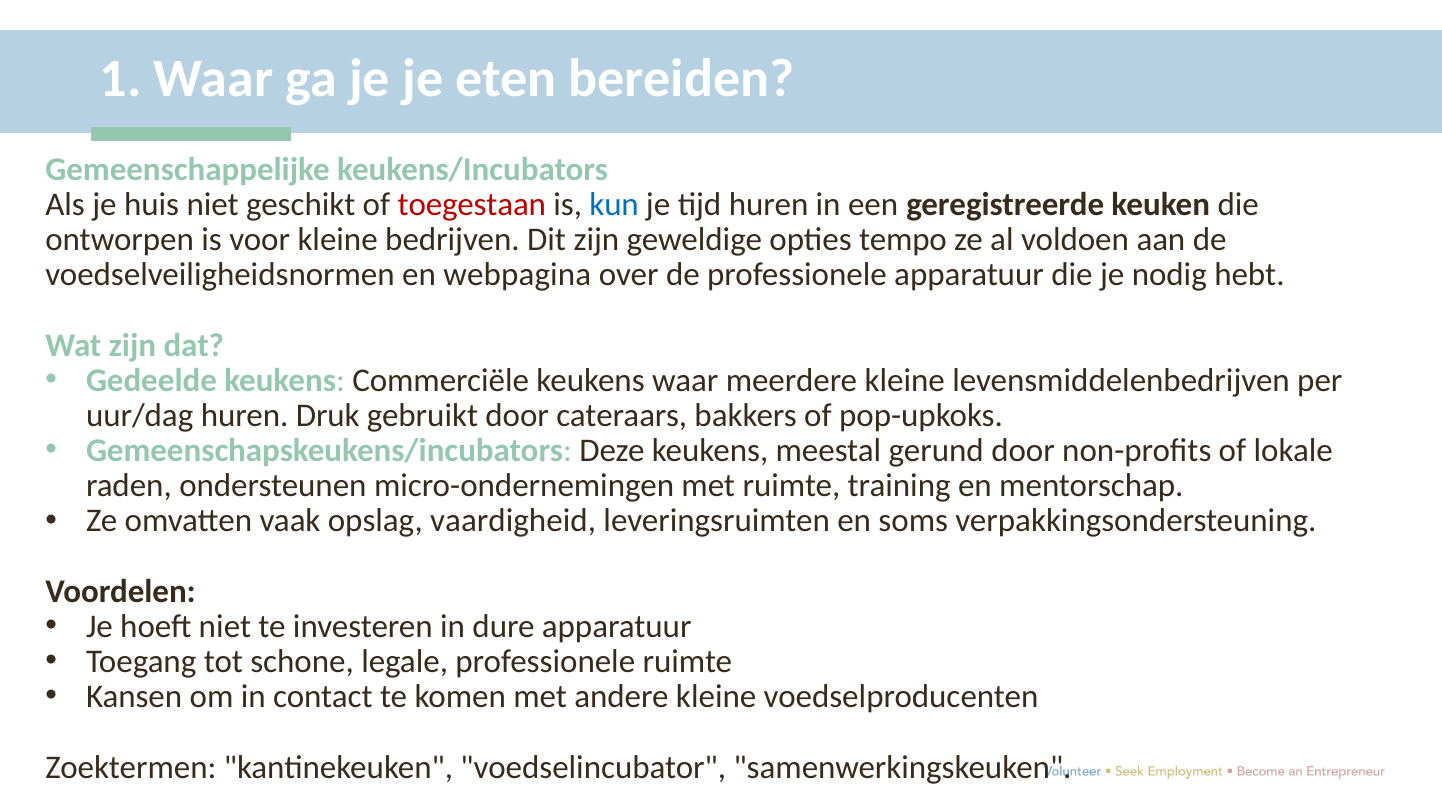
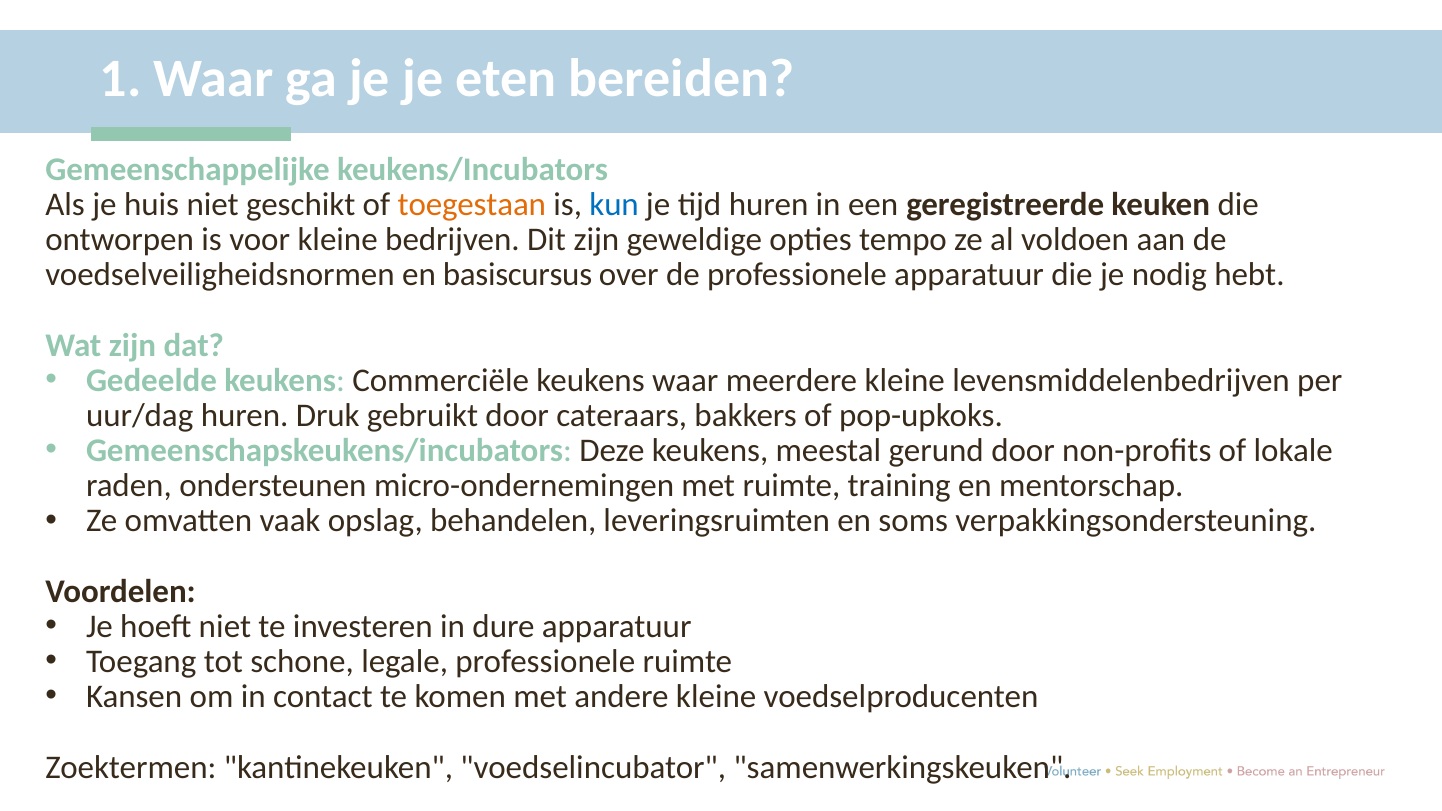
toegestaan colour: red -> orange
webpagina: webpagina -> basiscursus
vaardigheid: vaardigheid -> behandelen
